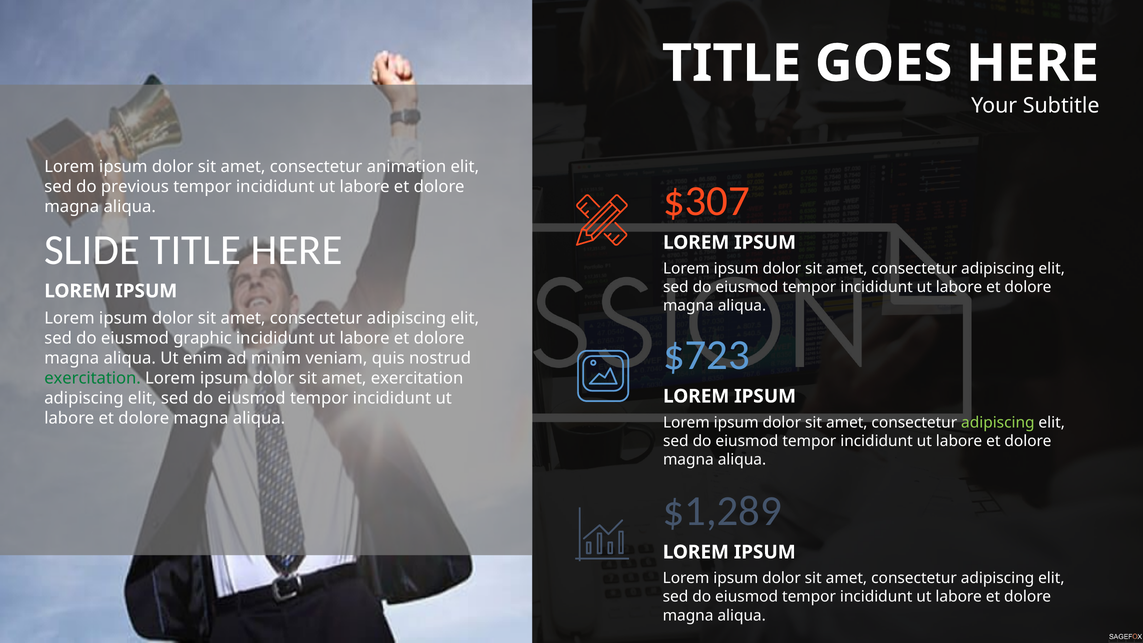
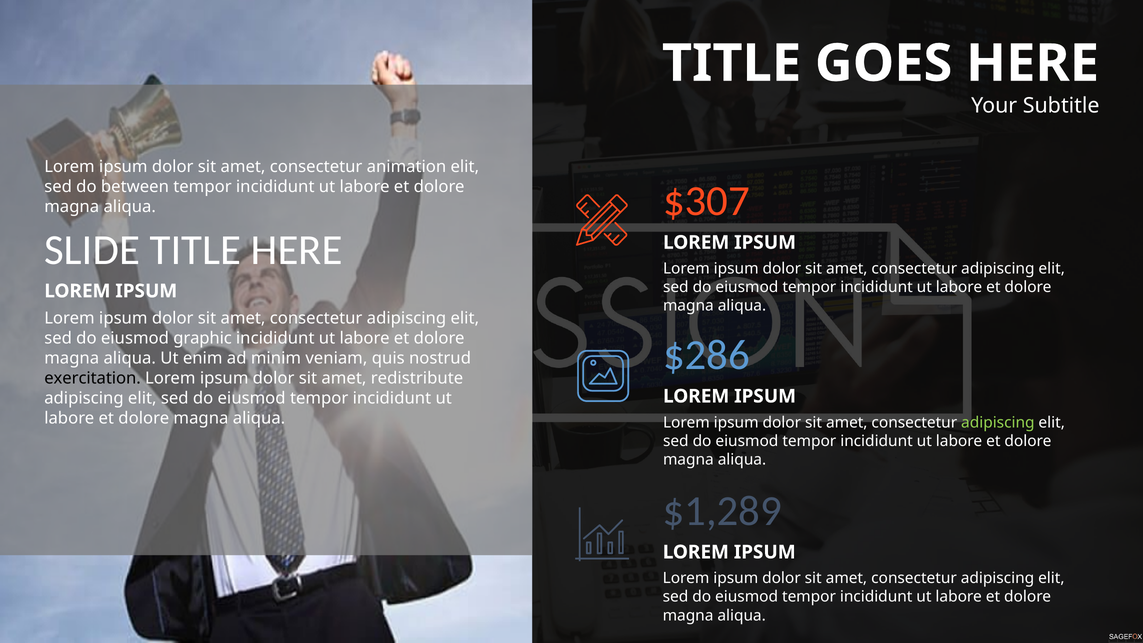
previous: previous -> between
$723: $723 -> $286
exercitation at (93, 378) colour: green -> black
amet exercitation: exercitation -> redistribute
